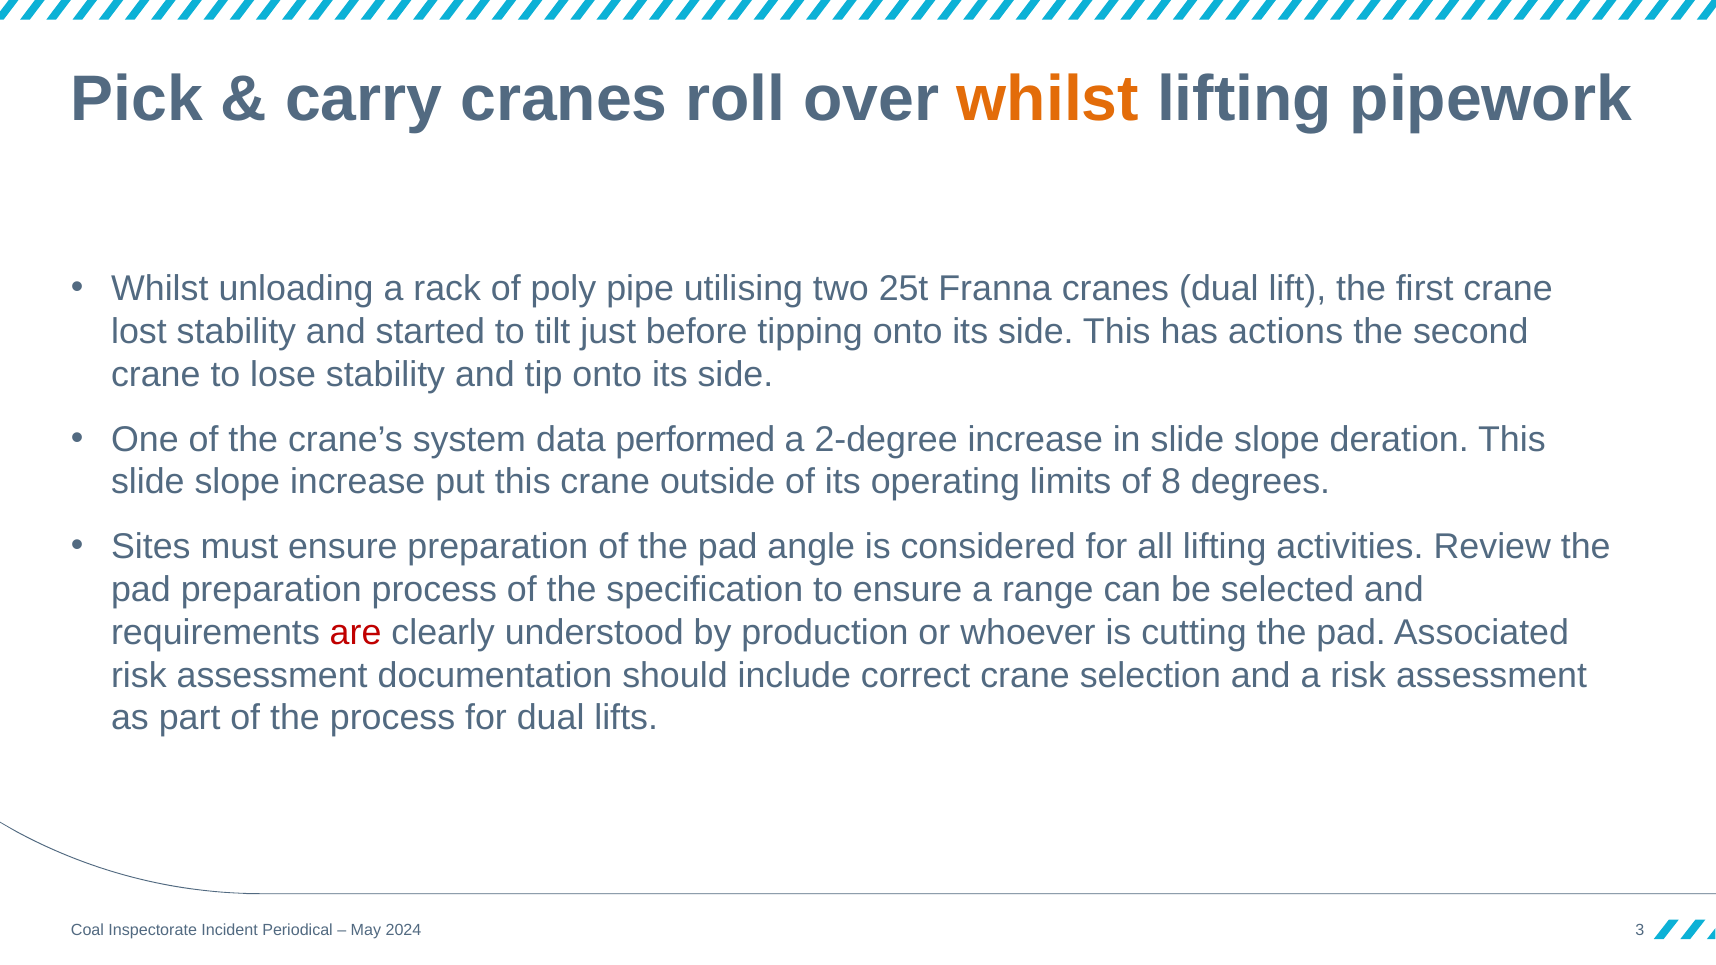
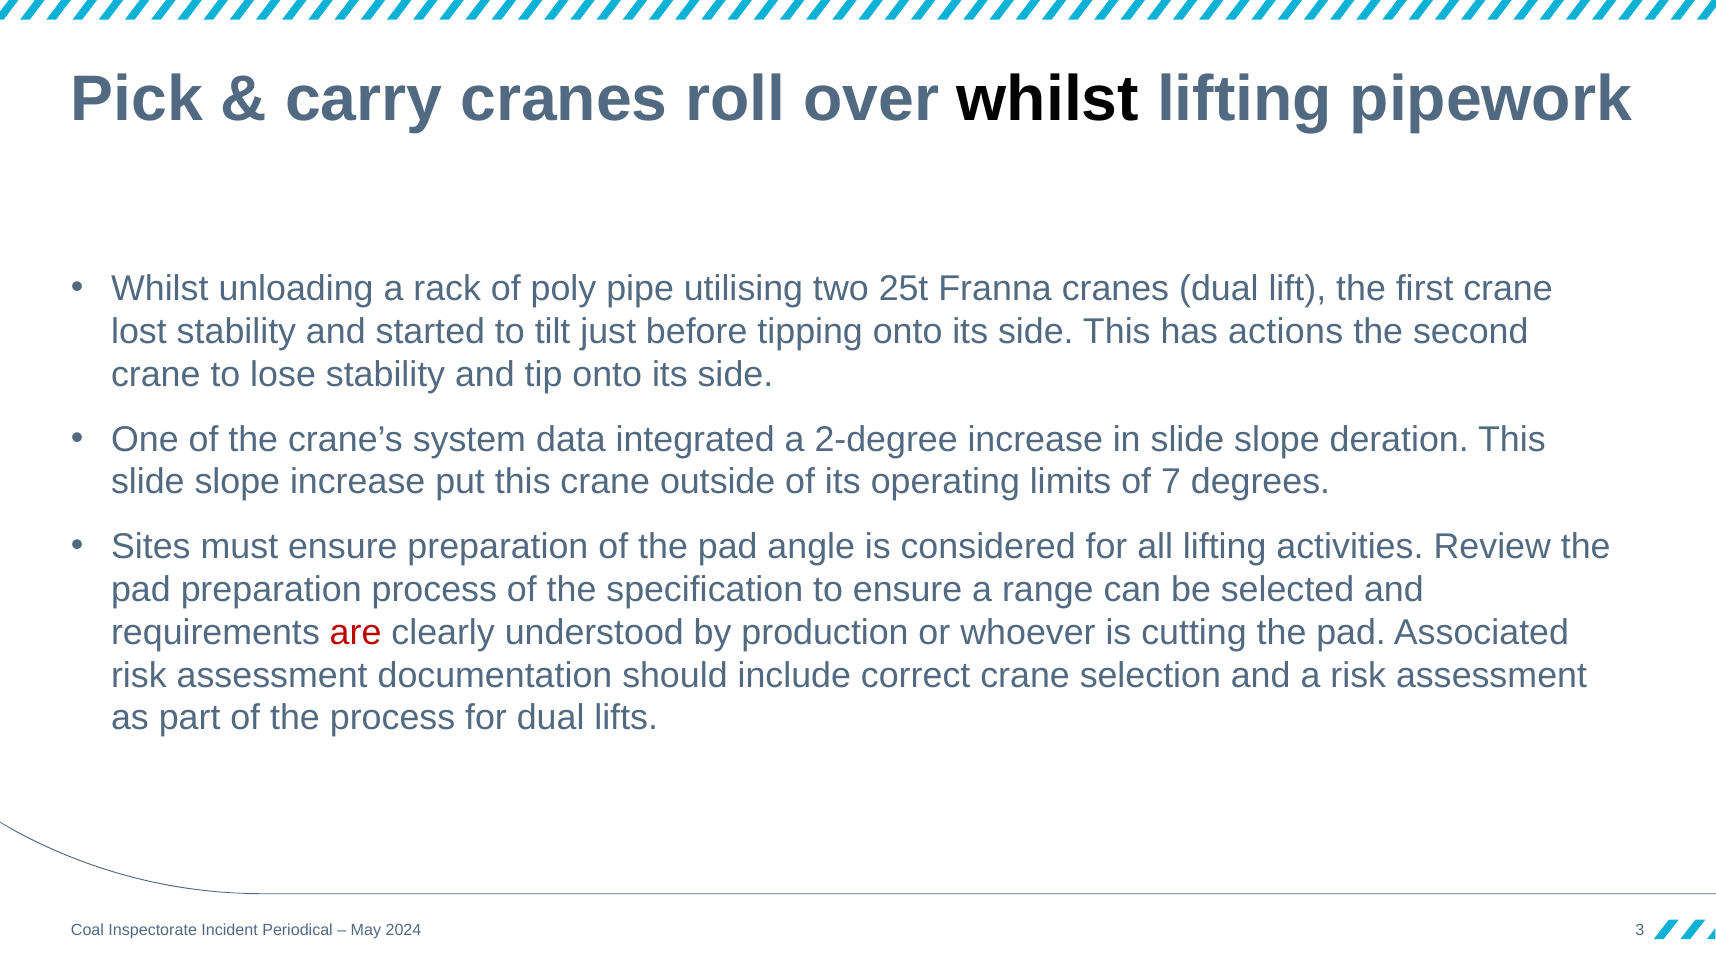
whilst at (1048, 99) colour: orange -> black
performed: performed -> integrated
8: 8 -> 7
